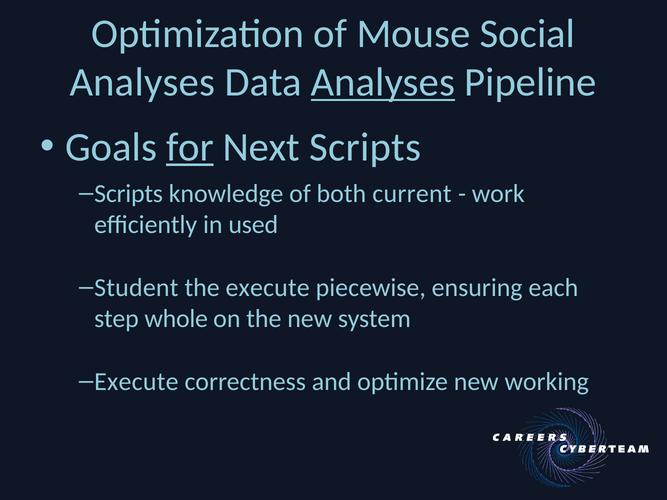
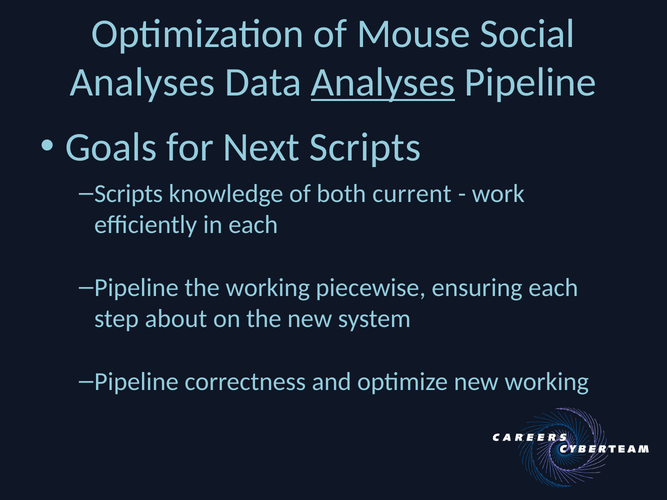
for underline: present -> none
in used: used -> each
Student at (136, 288): Student -> Pipeline
the execute: execute -> working
whole: whole -> about
Execute at (136, 382): Execute -> Pipeline
